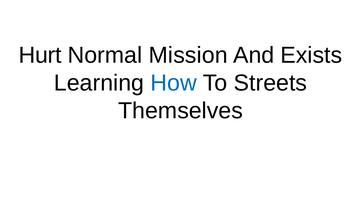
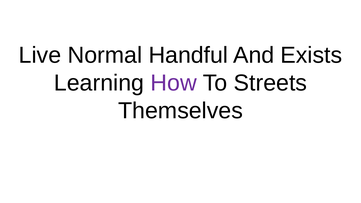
Hurt: Hurt -> Live
Mission: Mission -> Handful
How colour: blue -> purple
